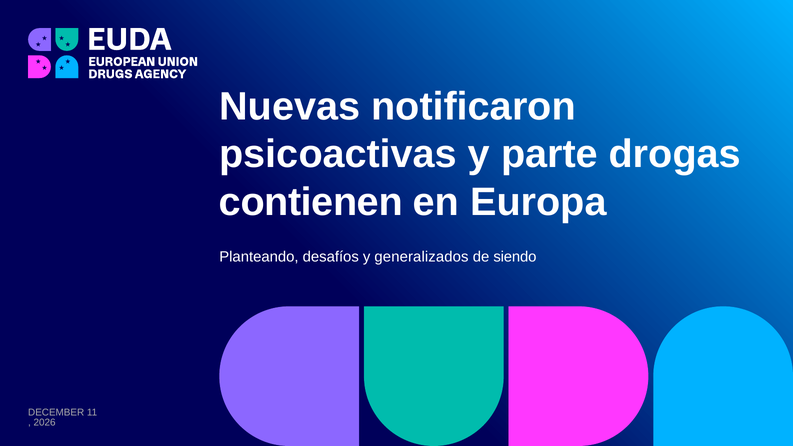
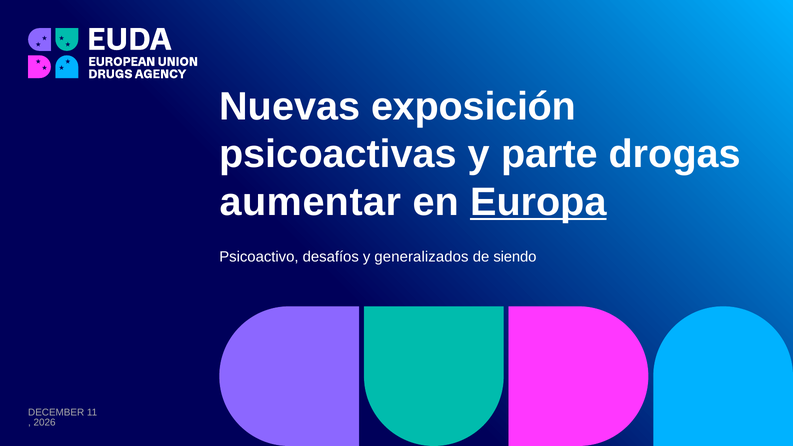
notificaron: notificaron -> exposición
contienen: contienen -> aumentar
Europa underline: none -> present
Planteando: Planteando -> Psicoactivo
